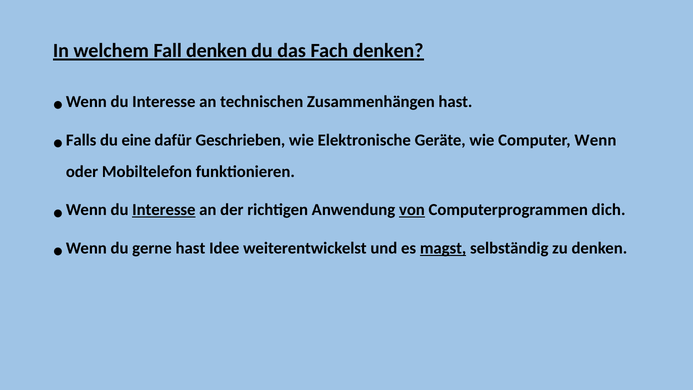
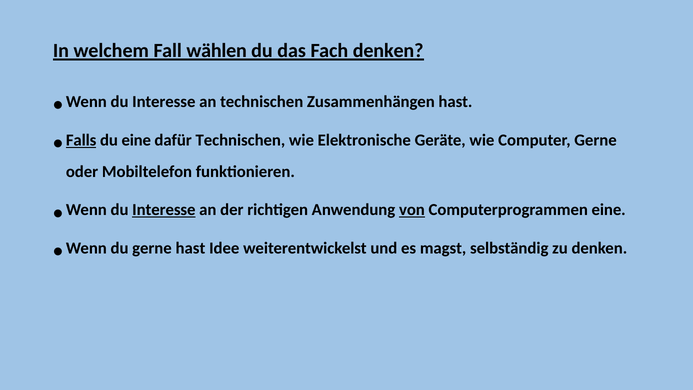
Fall denken: denken -> wählen
Falls underline: none -> present
dafür Geschrieben: Geschrieben -> Technischen
Computer Wenn: Wenn -> Gerne
Computerprogrammen dich: dich -> eine
magst underline: present -> none
